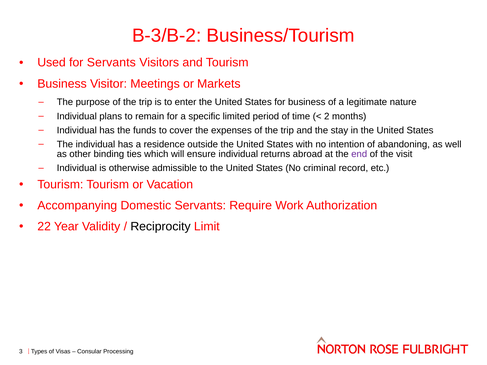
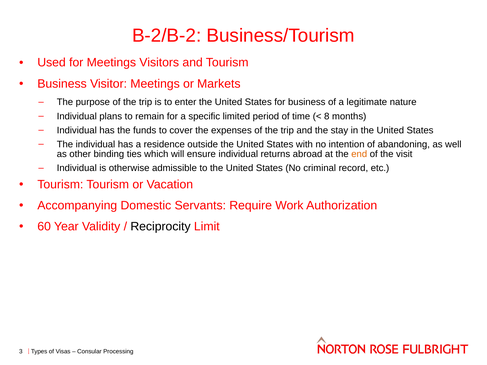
B-3/B-2: B-3/B-2 -> B-2/B-2
for Servants: Servants -> Meetings
2: 2 -> 8
end colour: purple -> orange
22: 22 -> 60
